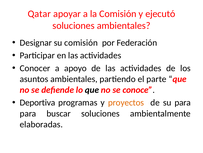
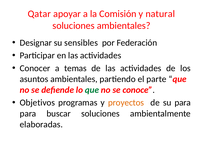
ejecutó: ejecutó -> natural
su comisión: comisión -> sensibles
apoyo: apoyo -> temas
que at (92, 90) colour: black -> green
Deportiva: Deportiva -> Objetivos
